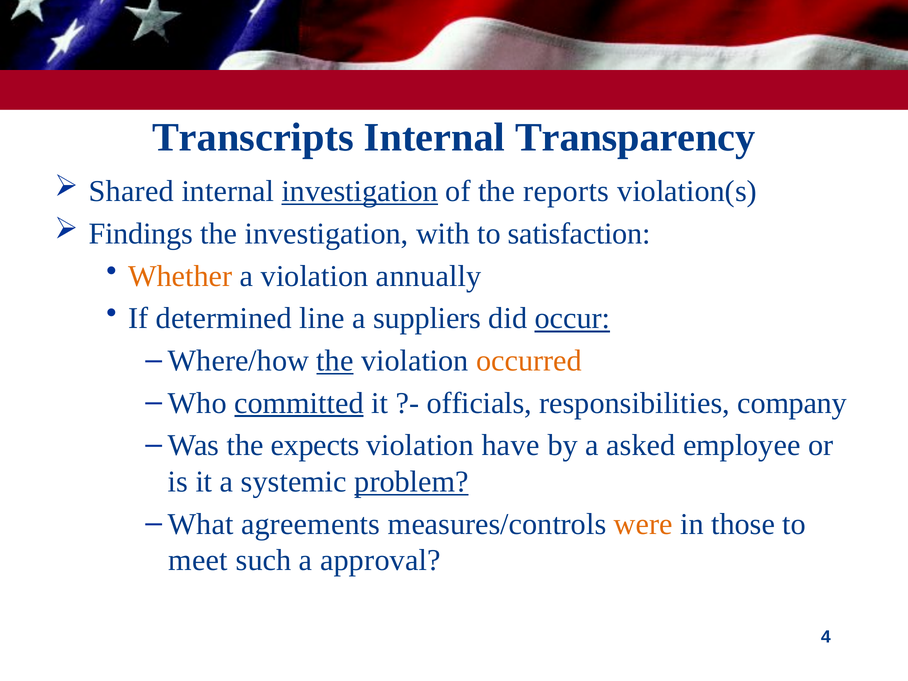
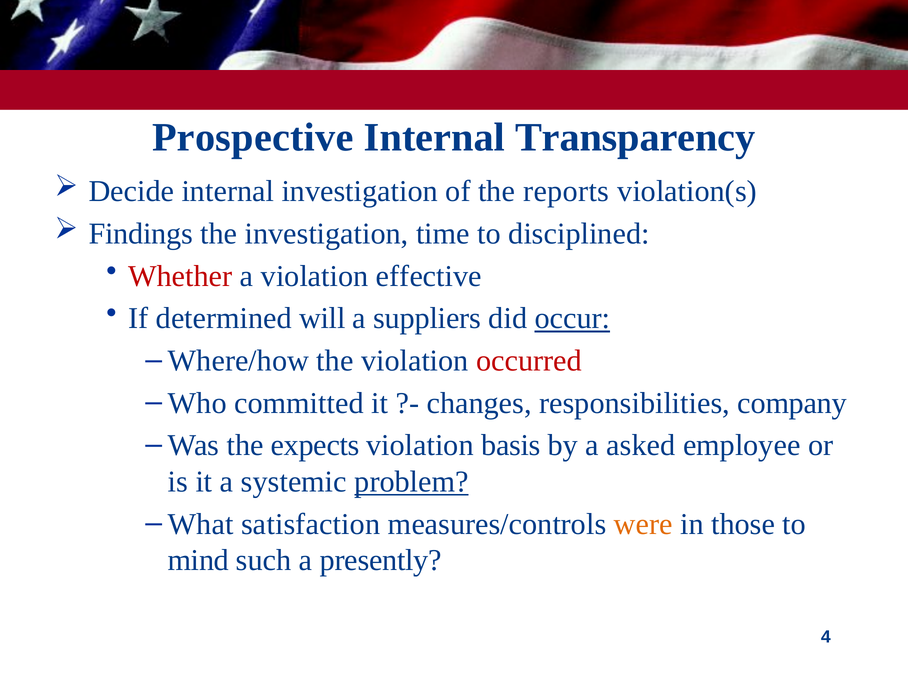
Transcripts: Transcripts -> Prospective
Shared: Shared -> Decide
investigation at (360, 191) underline: present -> none
with: with -> time
satisfaction: satisfaction -> disciplined
Whether colour: orange -> red
annually: annually -> effective
line: line -> will
the at (335, 361) underline: present -> none
occurred colour: orange -> red
committed underline: present -> none
officials: officials -> changes
have: have -> basis
agreements: agreements -> satisfaction
meet: meet -> mind
approval: approval -> presently
